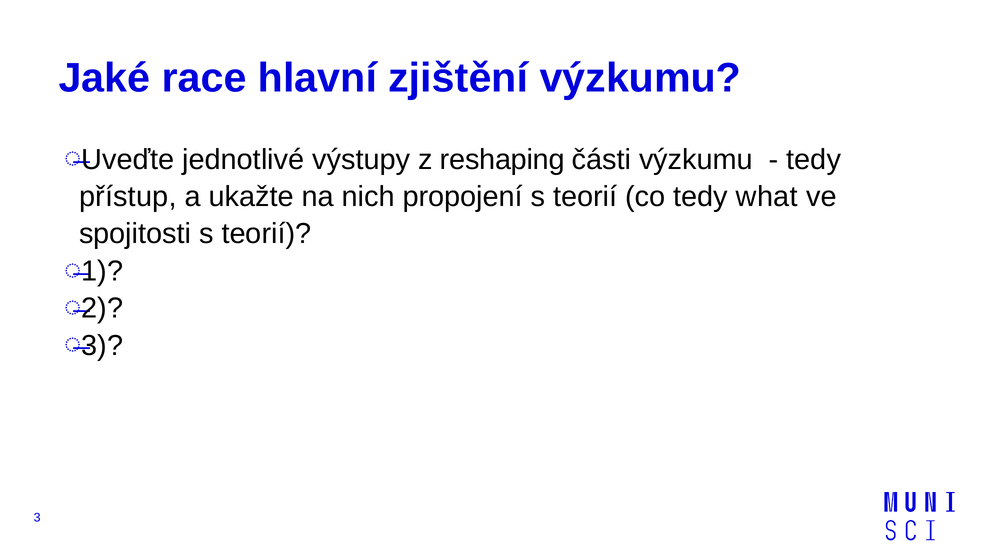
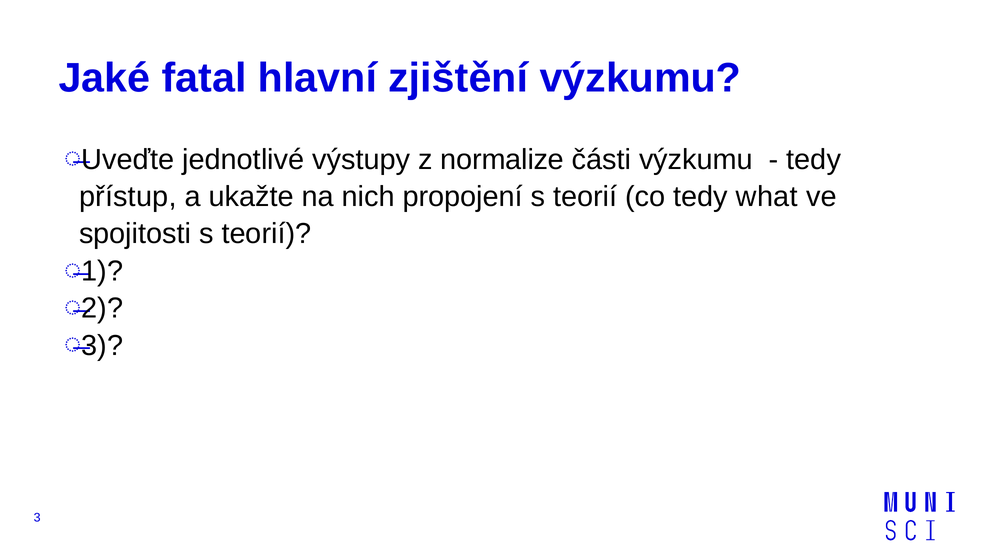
race: race -> fatal
reshaping: reshaping -> normalize
